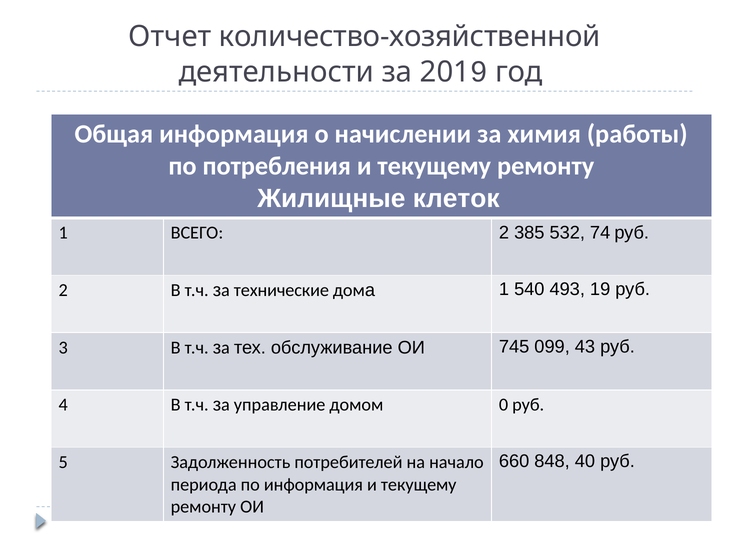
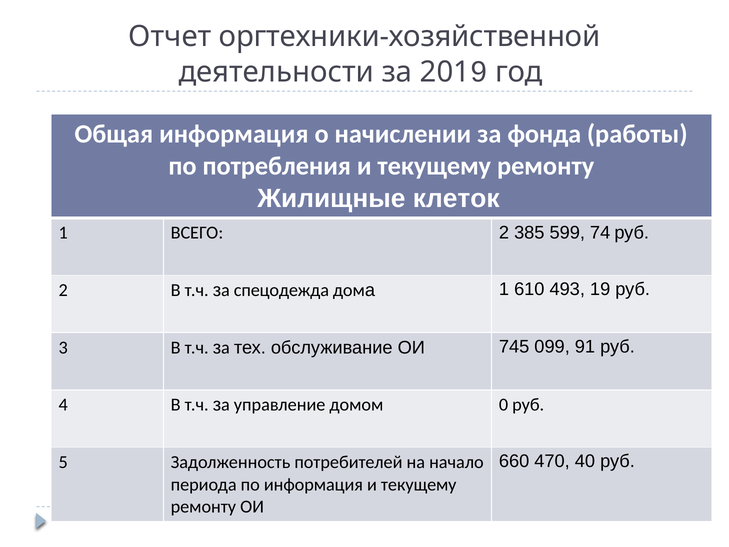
количество-хозяйственной: количество-хозяйственной -> оргтехники-хозяйственной
химия: химия -> фонда
532: 532 -> 599
технические: технические -> спецодежда
540: 540 -> 610
43: 43 -> 91
848: 848 -> 470
